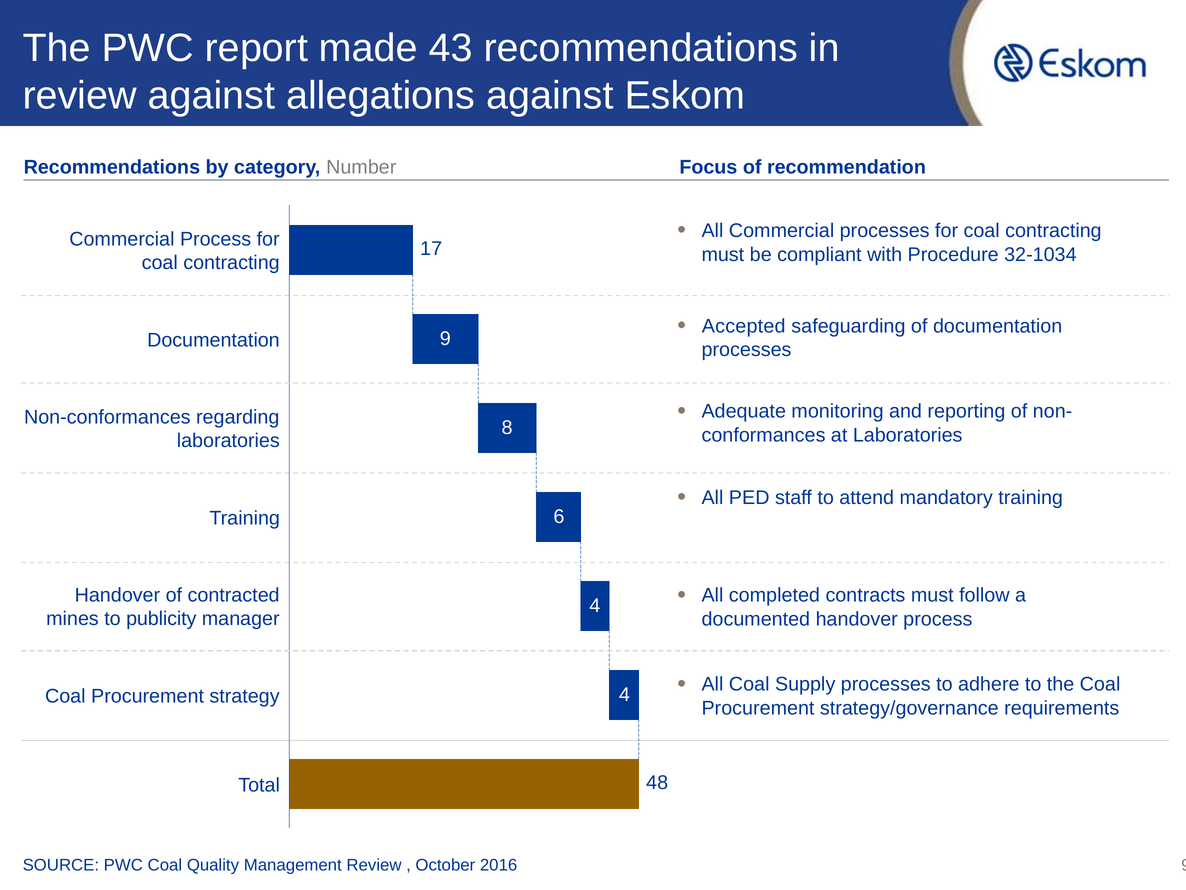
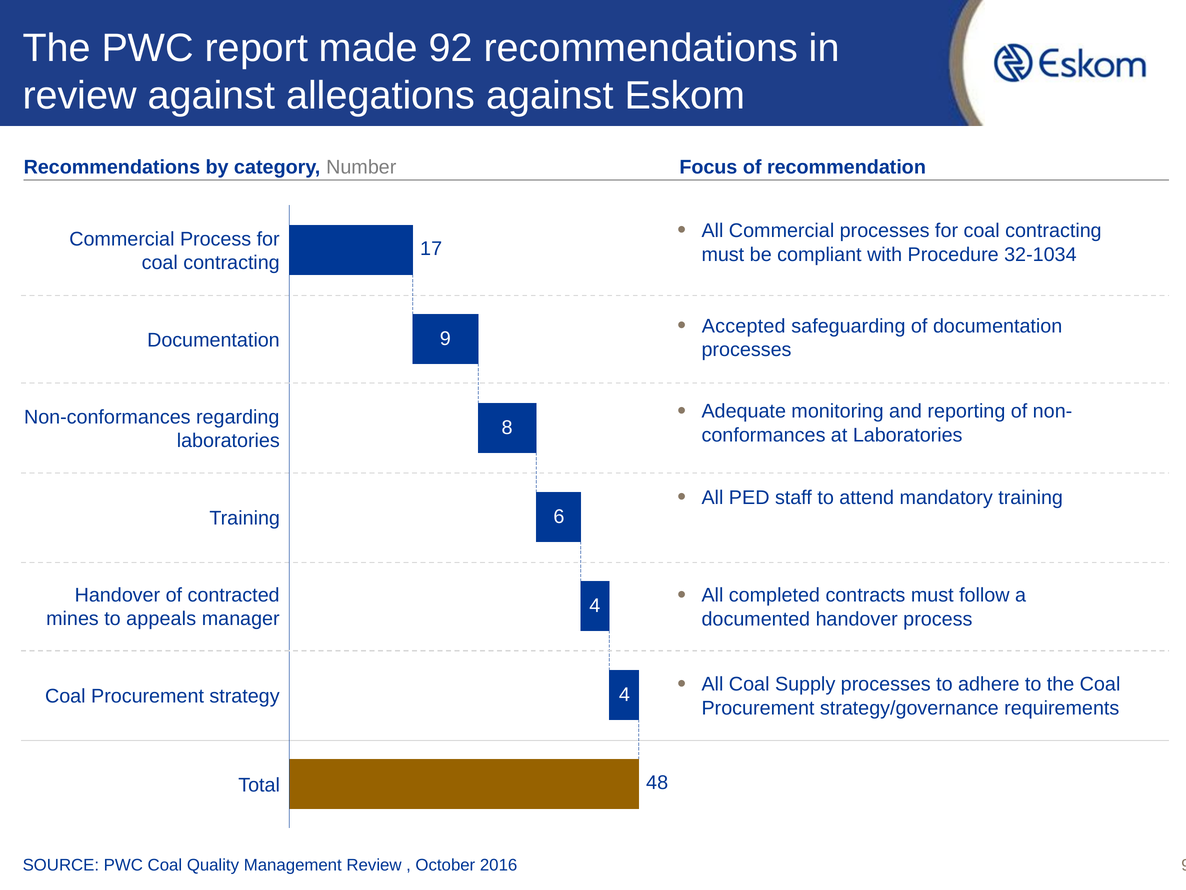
43: 43 -> 92
publicity: publicity -> appeals
